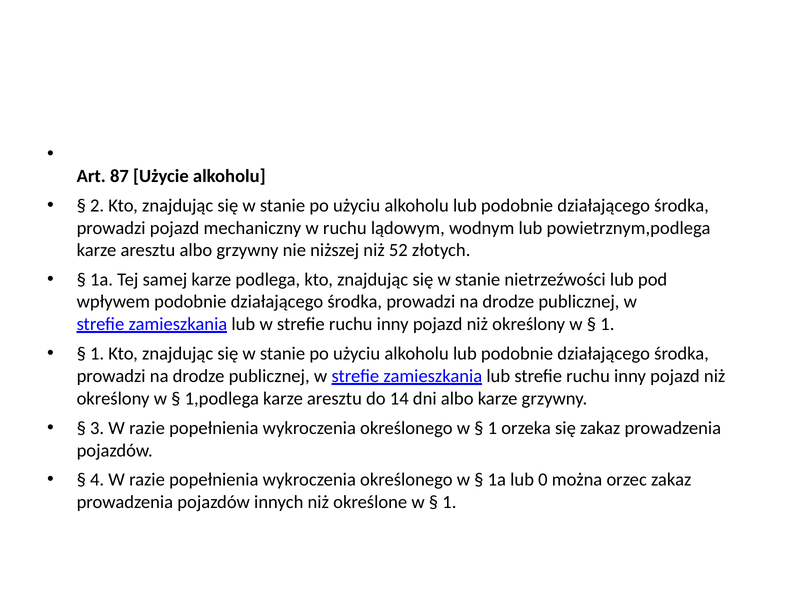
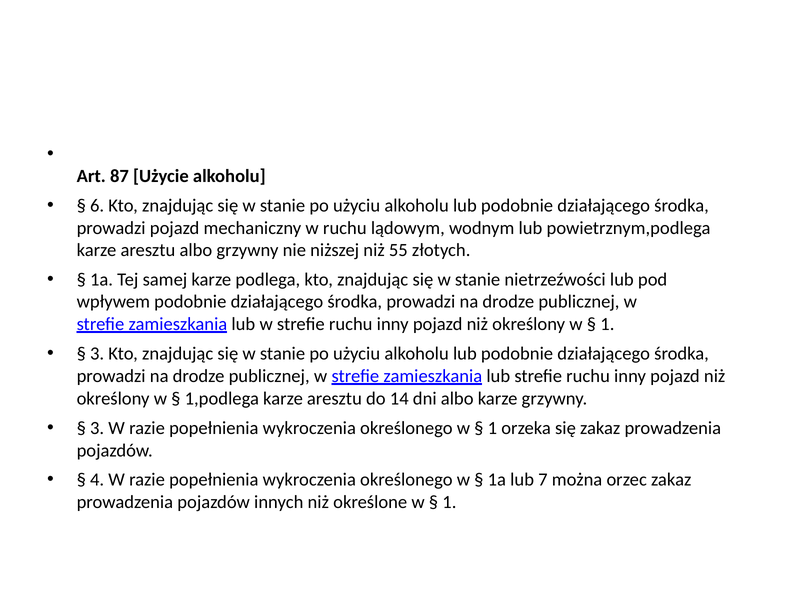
2: 2 -> 6
52: 52 -> 55
1 at (97, 354): 1 -> 3
0: 0 -> 7
